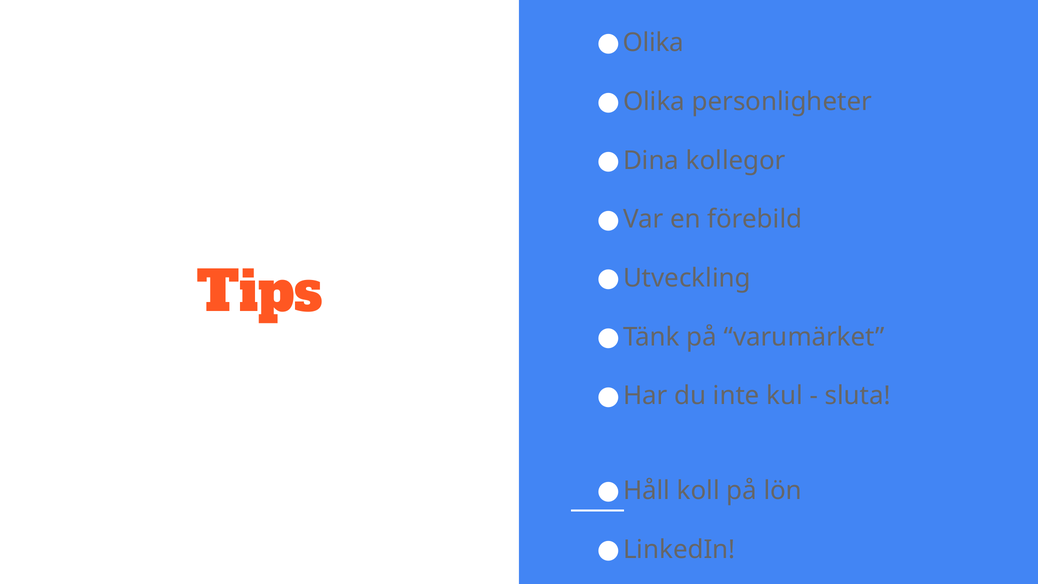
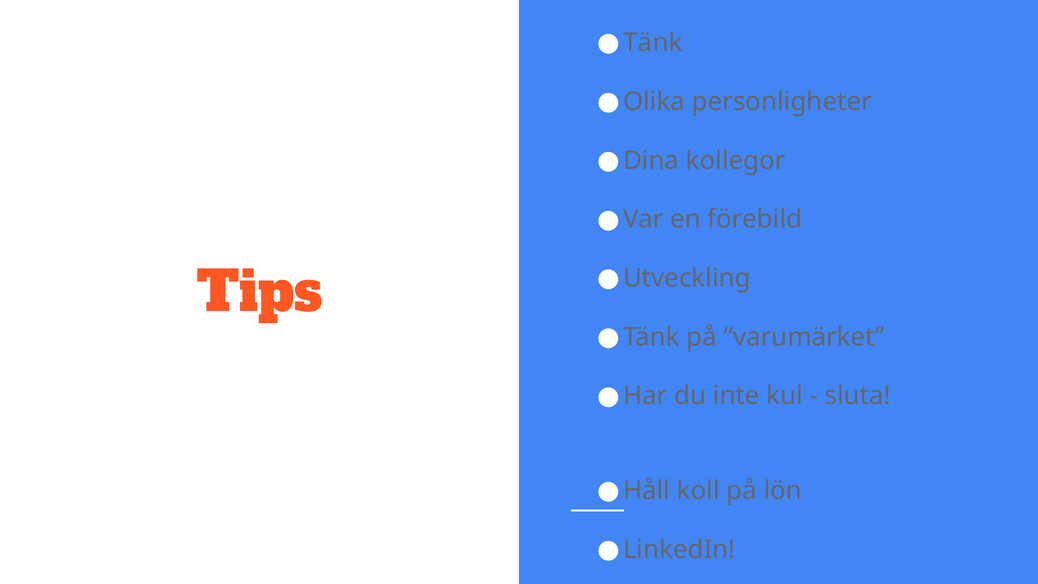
Olika at (653, 43): Olika -> Tänk
